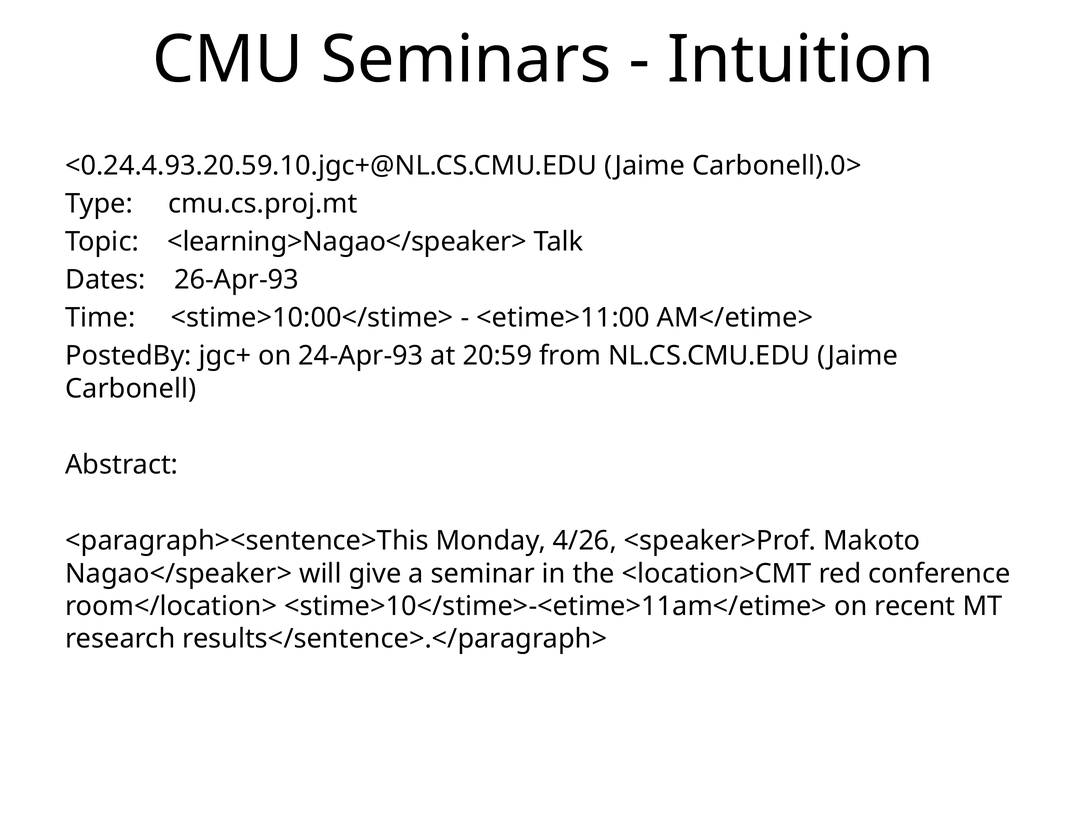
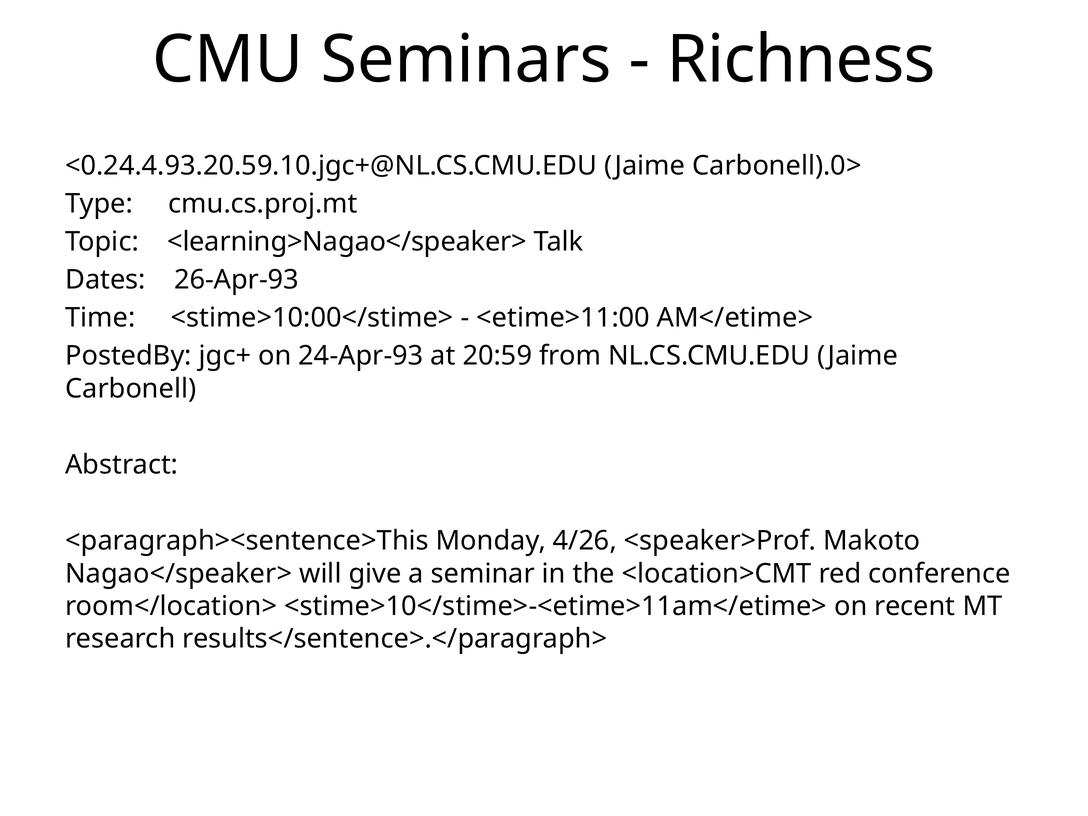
Intuition: Intuition -> Richness
